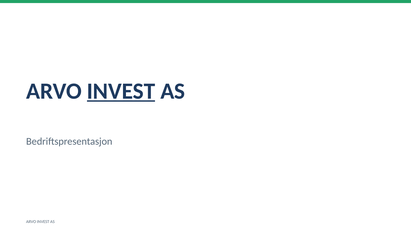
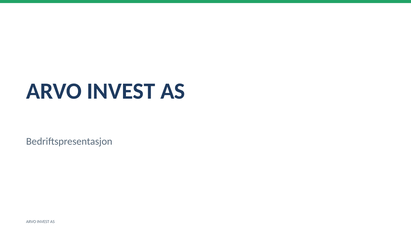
INVEST at (121, 91) underline: present -> none
